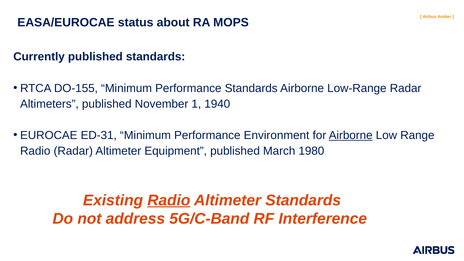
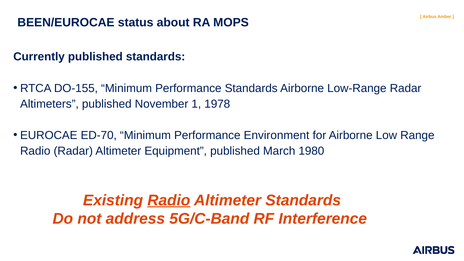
EASA/EUROCAE: EASA/EUROCAE -> BEEN/EUROCAE
1940: 1940 -> 1978
ED-31: ED-31 -> ED-70
Airborne at (351, 135) underline: present -> none
